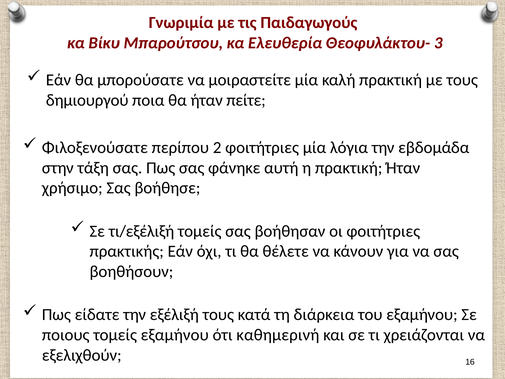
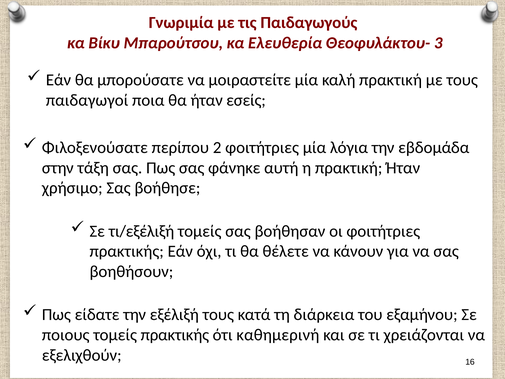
δημιουργού: δημιουργού -> παιδαγωγοί
πείτε: πείτε -> εσείς
τομείς εξαμήνου: εξαμήνου -> πρακτικής
